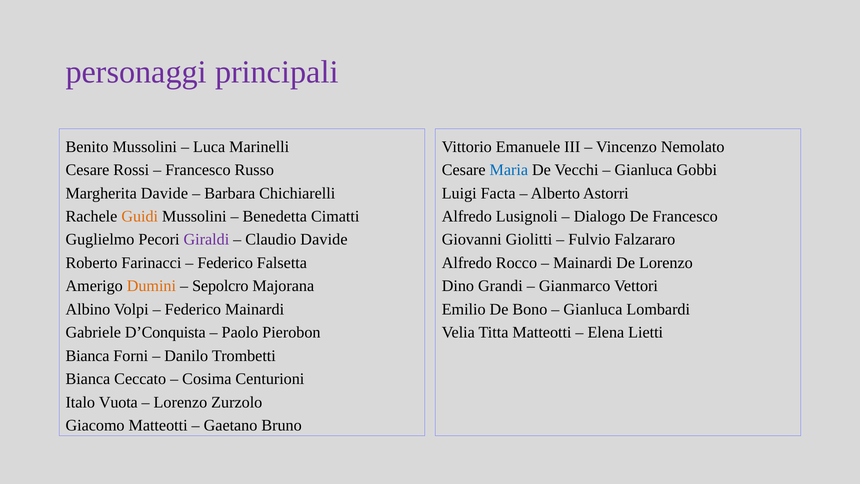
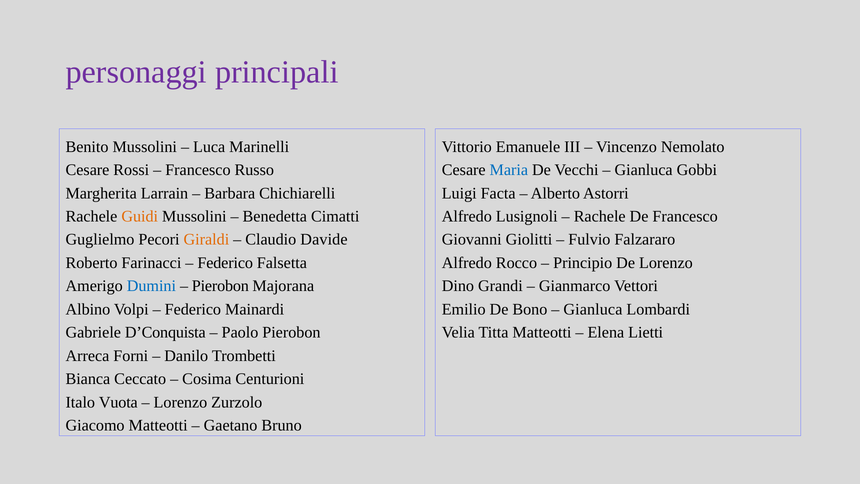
Margherita Davide: Davide -> Larrain
Dialogo at (600, 216): Dialogo -> Rachele
Giraldi colour: purple -> orange
Mainardi at (583, 263): Mainardi -> Principio
Dumini colour: orange -> blue
Sepolcro at (220, 286): Sepolcro -> Pierobon
Bianca at (88, 356): Bianca -> Arreca
